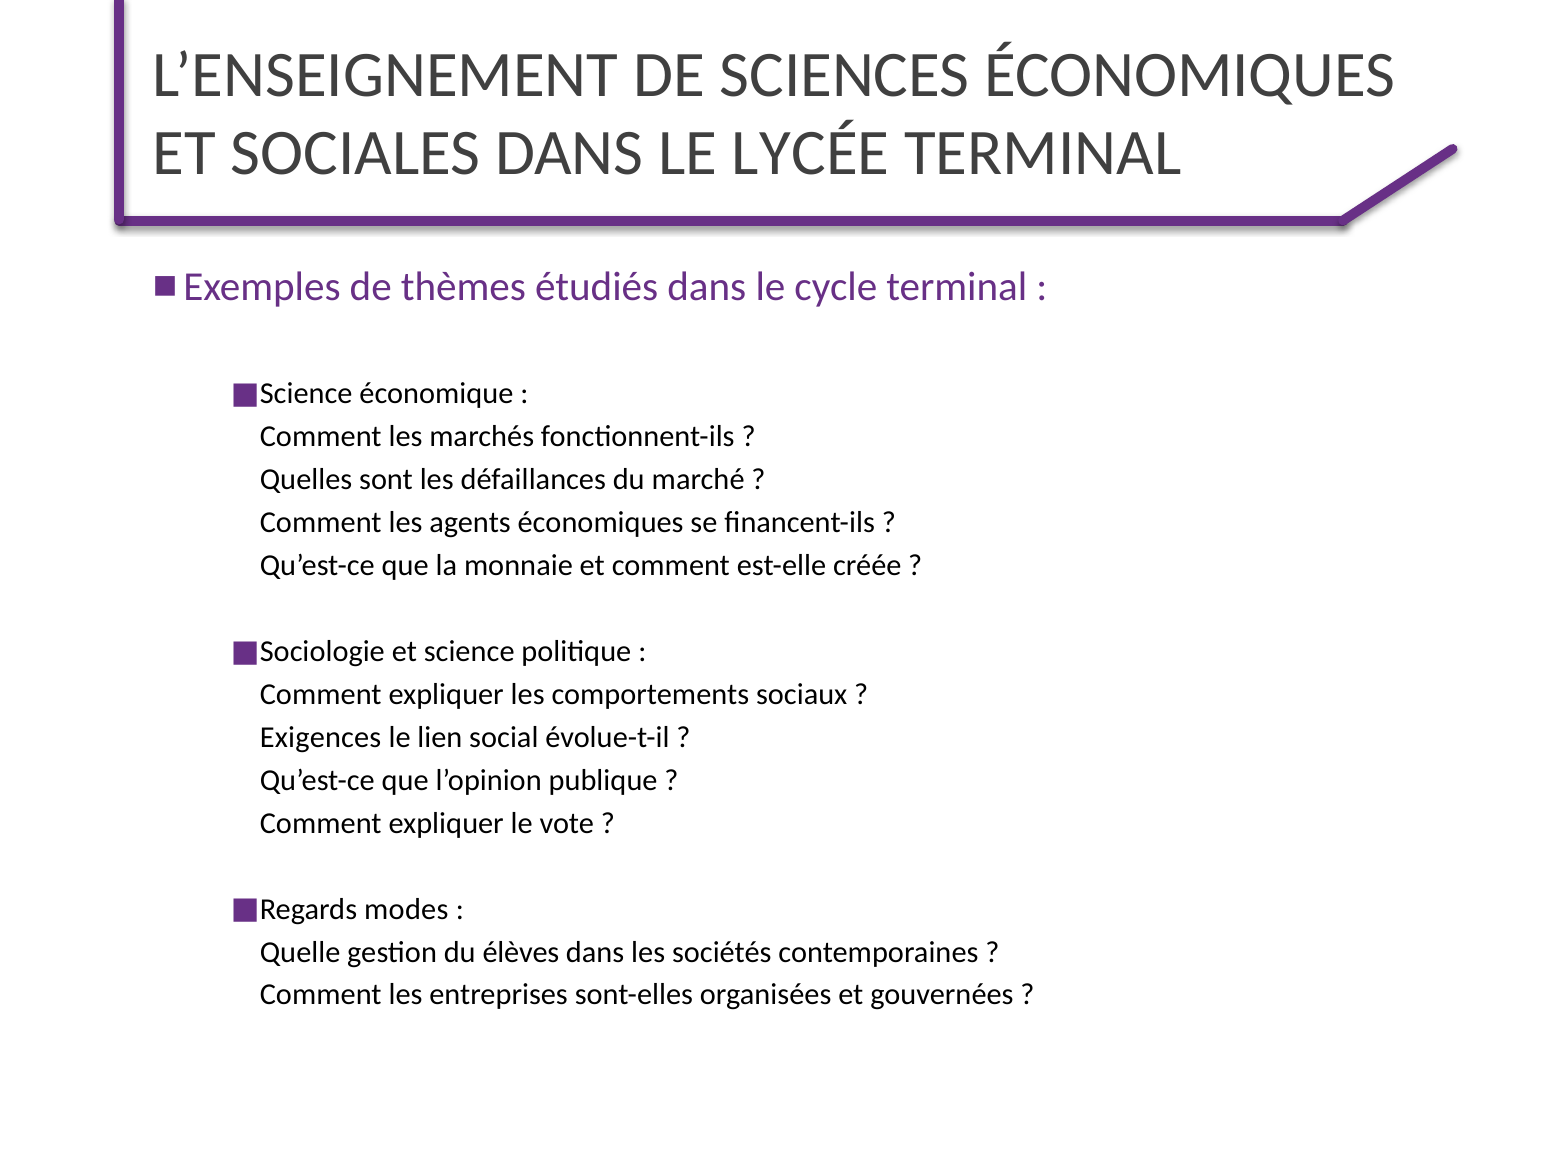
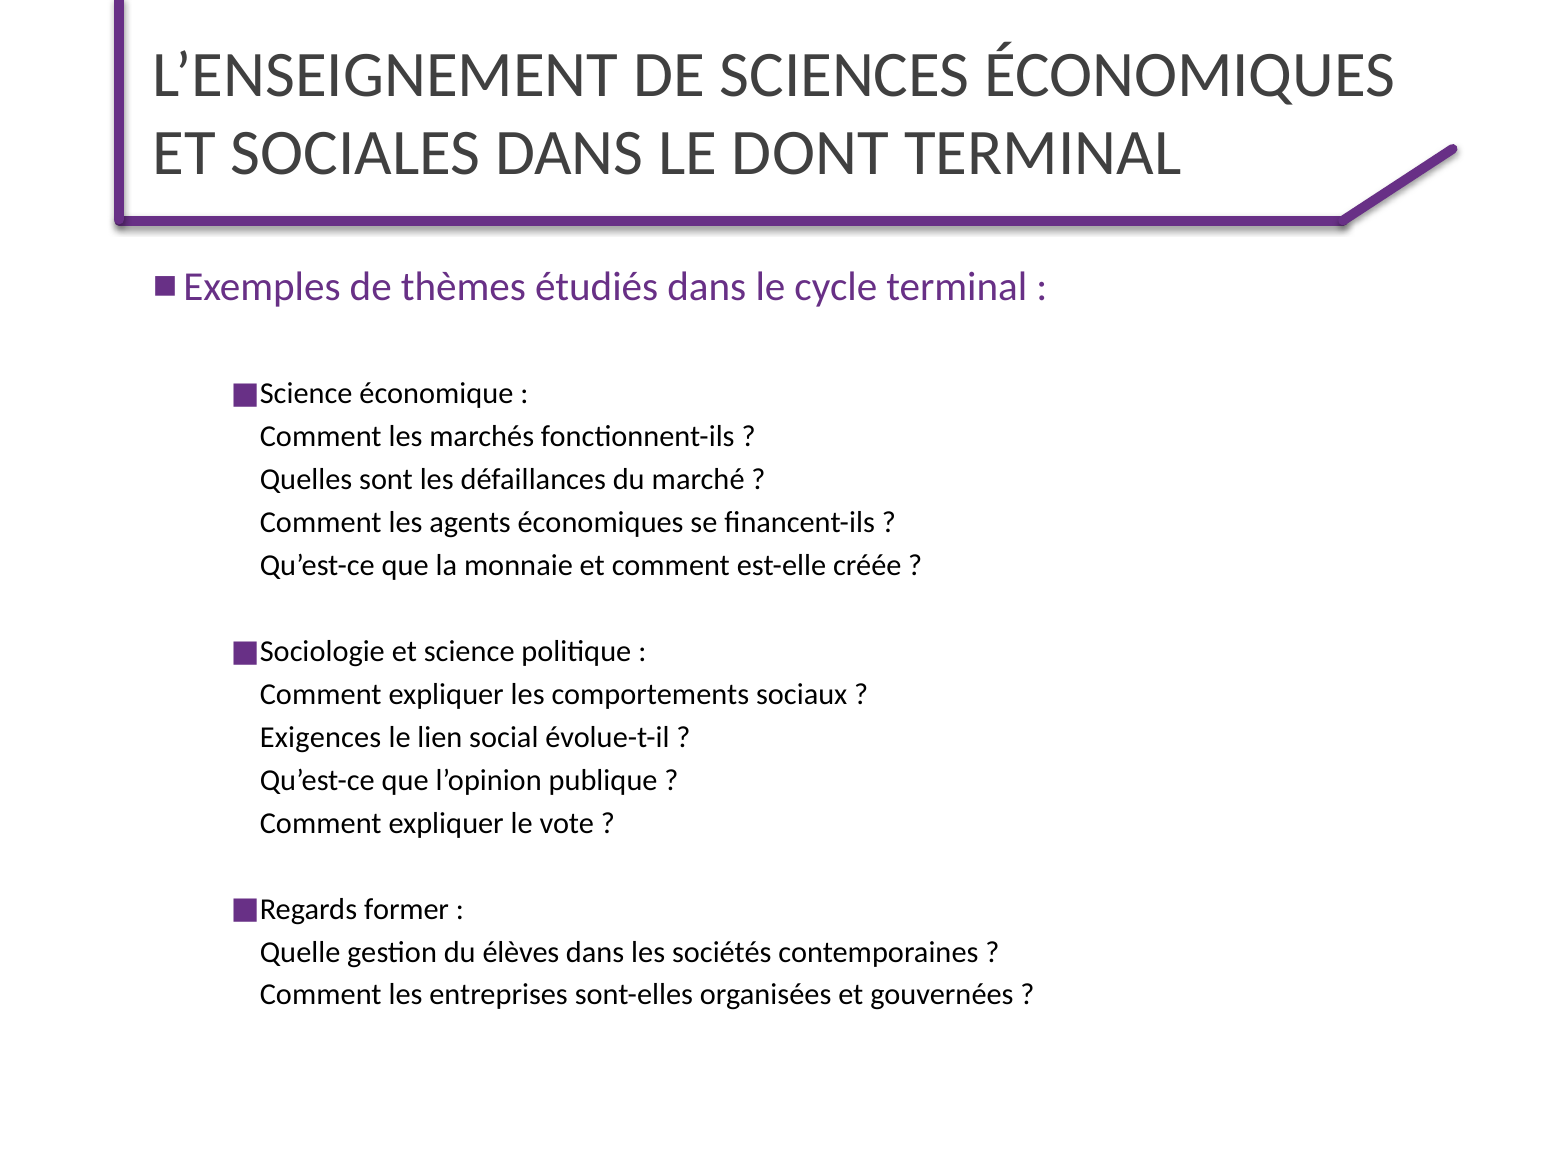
LYCÉE: LYCÉE -> DONT
modes: modes -> former
